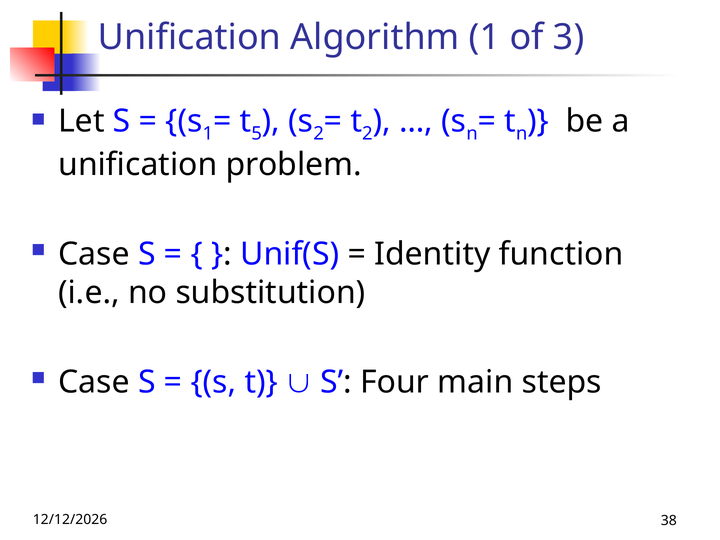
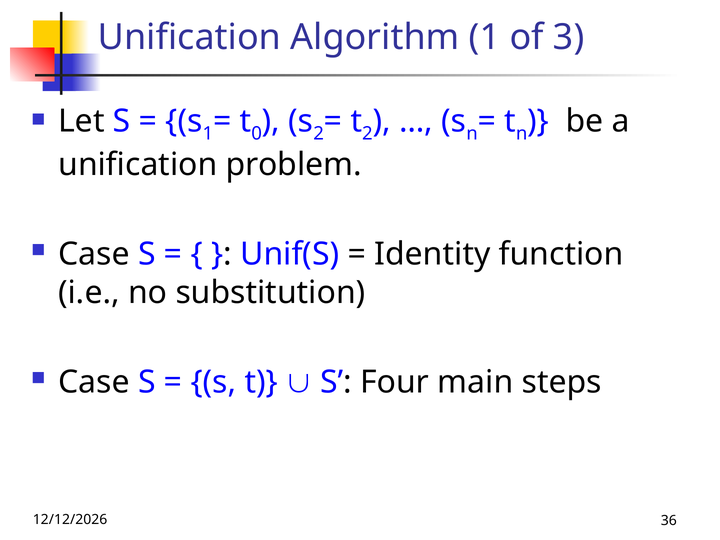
5: 5 -> 0
38: 38 -> 36
